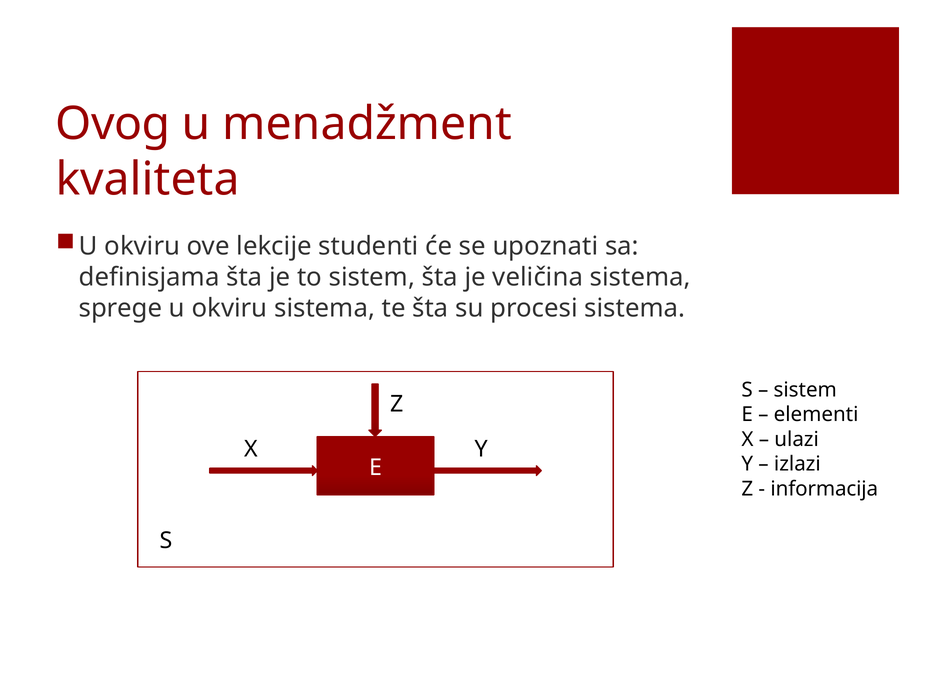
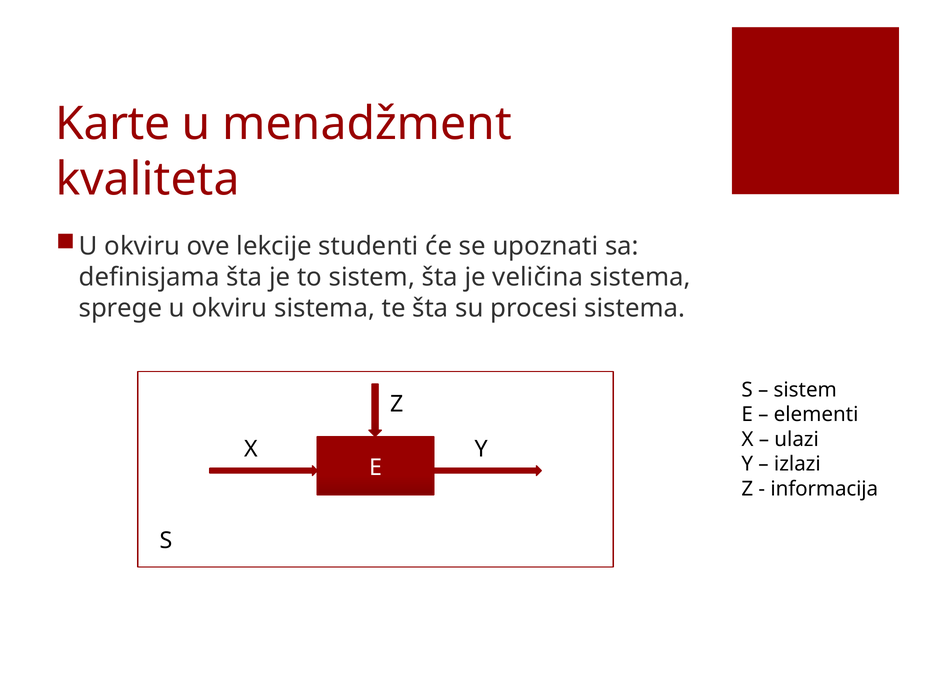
Ovog: Ovog -> Karte
